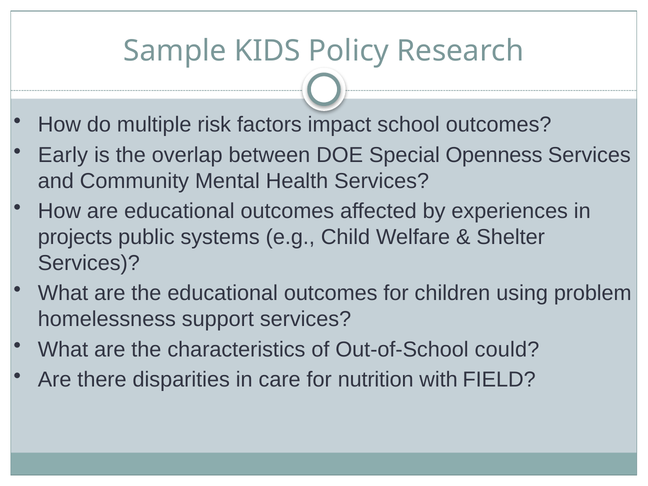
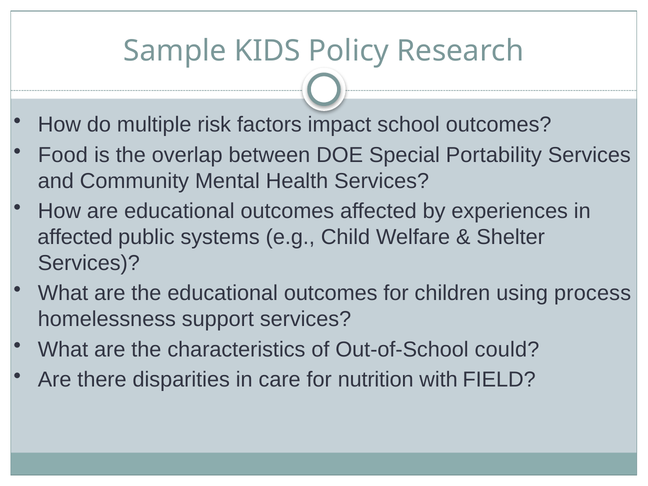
Early: Early -> Food
Openness: Openness -> Portability
projects at (75, 237): projects -> affected
problem: problem -> process
